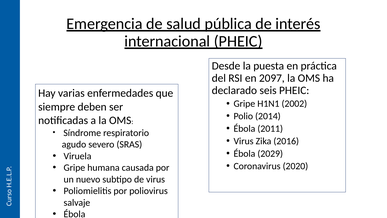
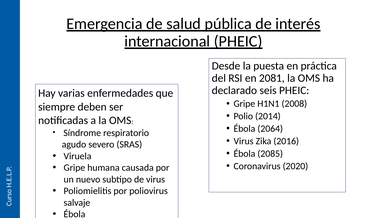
2097: 2097 -> 2081
2002: 2002 -> 2008
2011: 2011 -> 2064
2029: 2029 -> 2085
